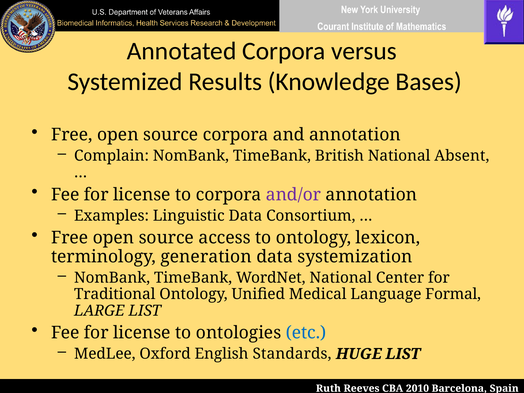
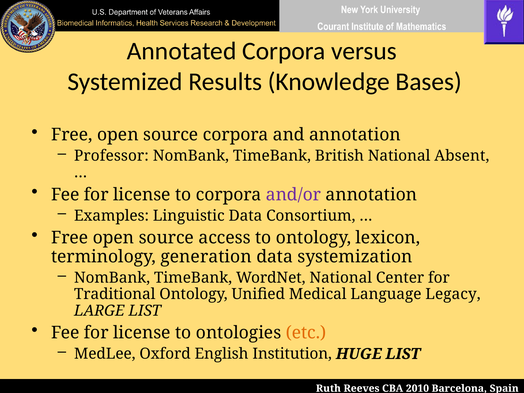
Complain: Complain -> Professor
Formal: Formal -> Legacy
etc colour: blue -> orange
Standards: Standards -> Institution
